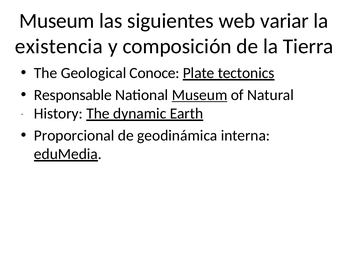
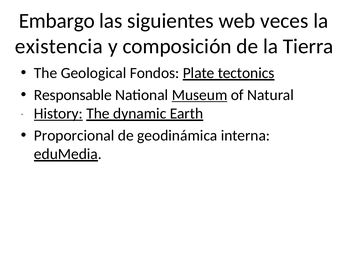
Museum at (57, 21): Museum -> Embargo
variar: variar -> veces
Conoce: Conoce -> Fondos
History underline: none -> present
